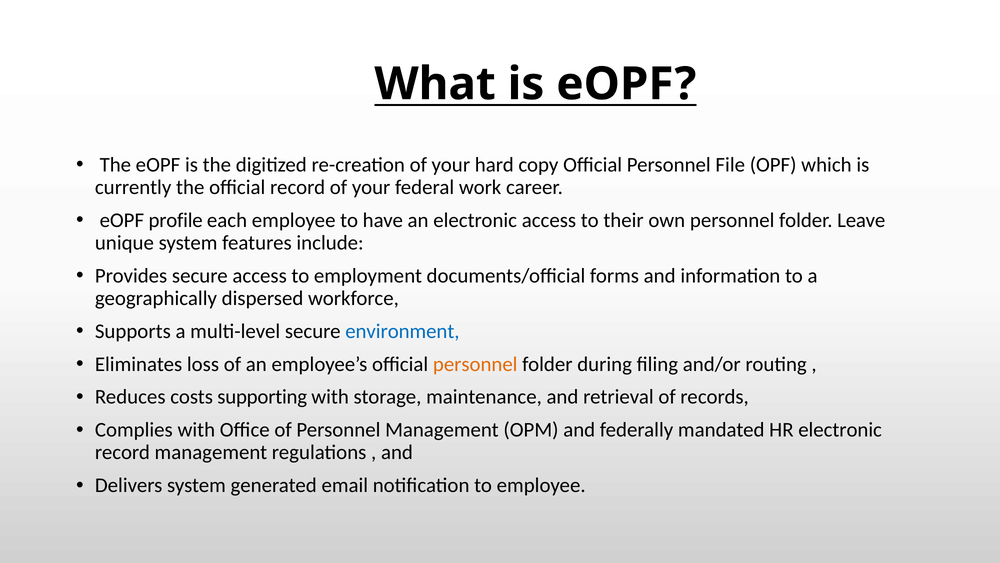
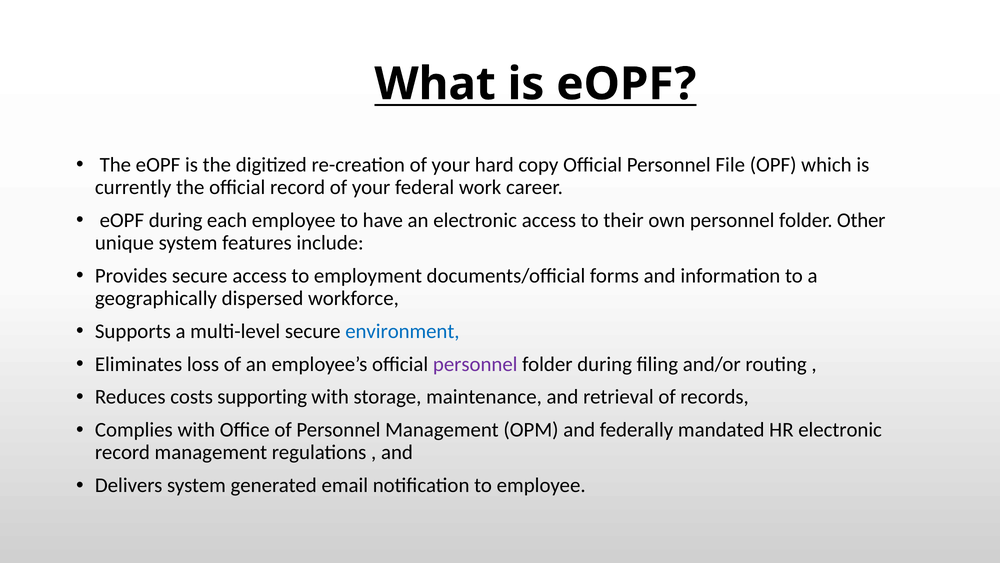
eOPF profile: profile -> during
Leave: Leave -> Other
personnel at (475, 364) colour: orange -> purple
